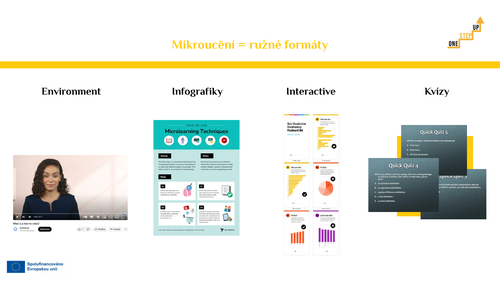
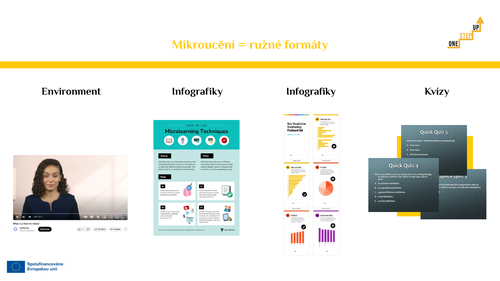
Infografiky Interactive: Interactive -> Infografiky
